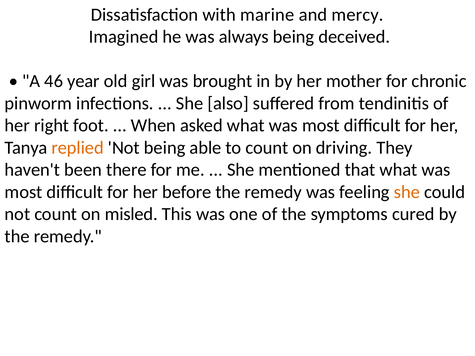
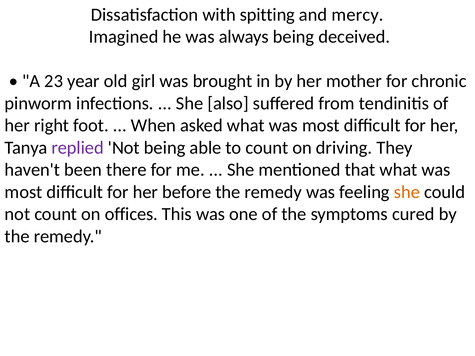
marine: marine -> spitting
46: 46 -> 23
replied colour: orange -> purple
misled: misled -> offices
